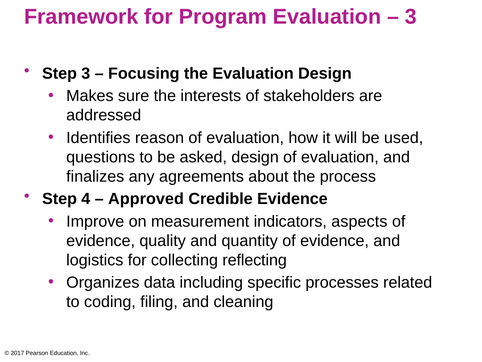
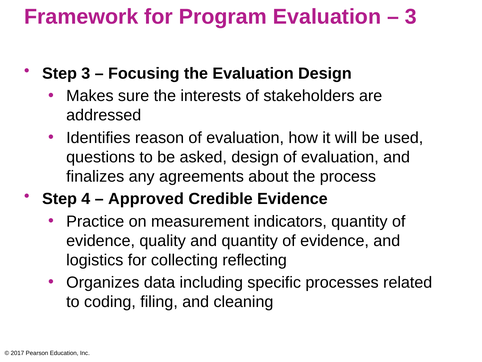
Improve: Improve -> Practice
indicators aspects: aspects -> quantity
